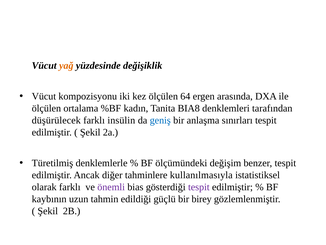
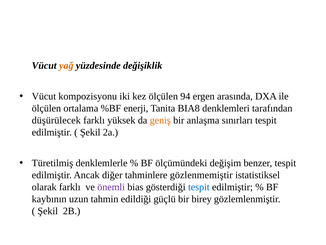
64: 64 -> 94
kadın: kadın -> enerji
insülin: insülin -> yüksek
geniş colour: blue -> orange
kullanılmasıyla: kullanılmasıyla -> gözlenmemiştir
tespit at (199, 187) colour: purple -> blue
